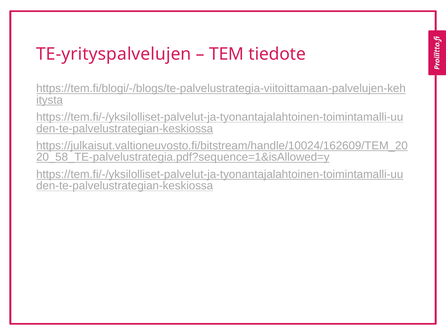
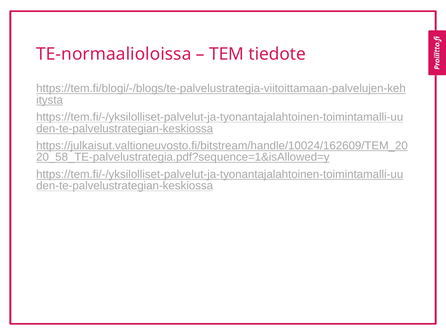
TE-yrityspalvelujen: TE-yrityspalvelujen -> TE-normaalioloissa
